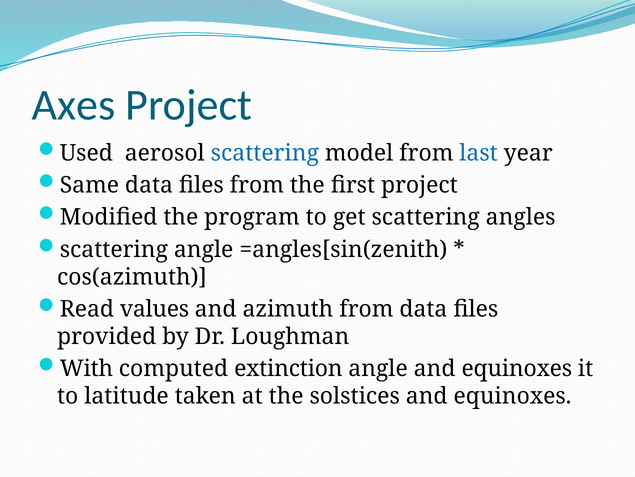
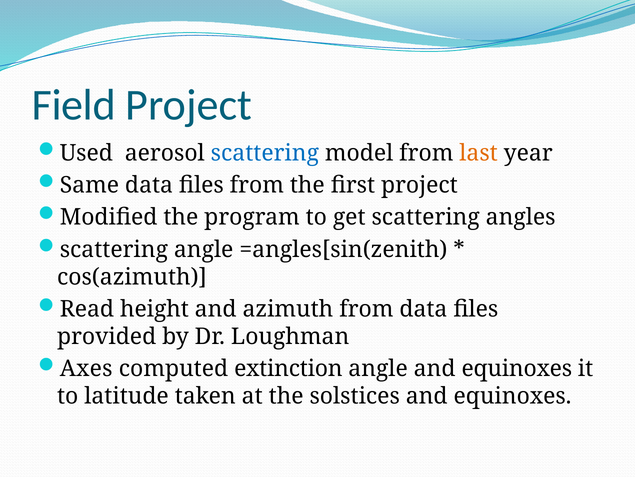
Axes: Axes -> Field
last colour: blue -> orange
values: values -> height
With: With -> Axes
